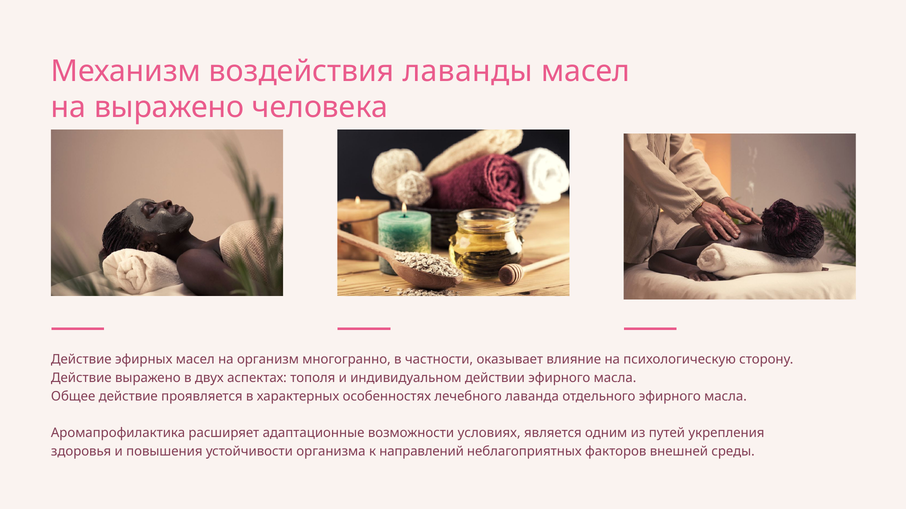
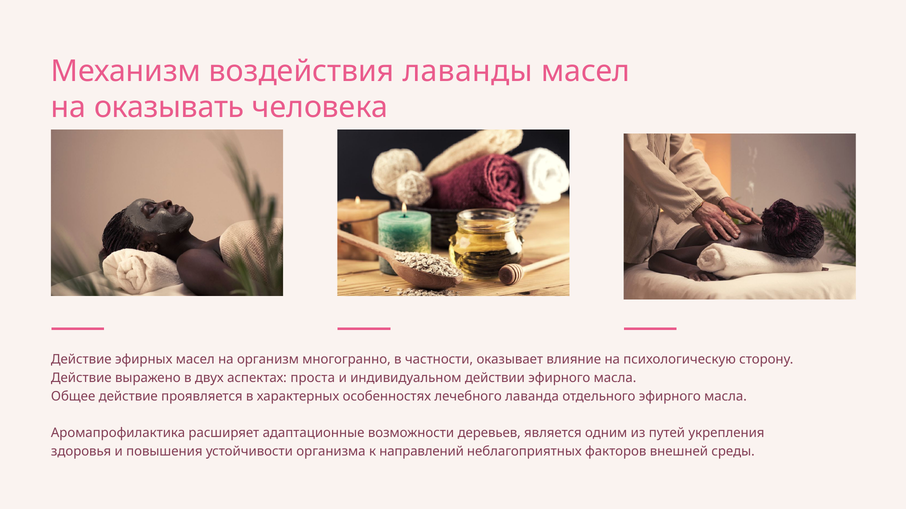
на выражено: выражено -> оказывать
тополя: тополя -> проста
условиях: условиях -> деревьев
